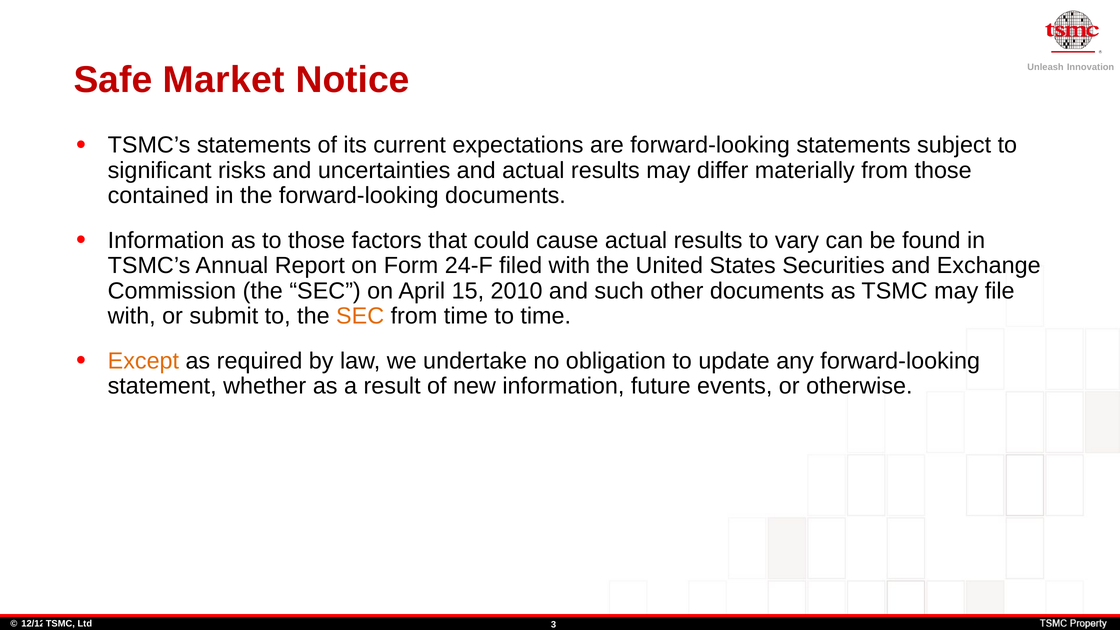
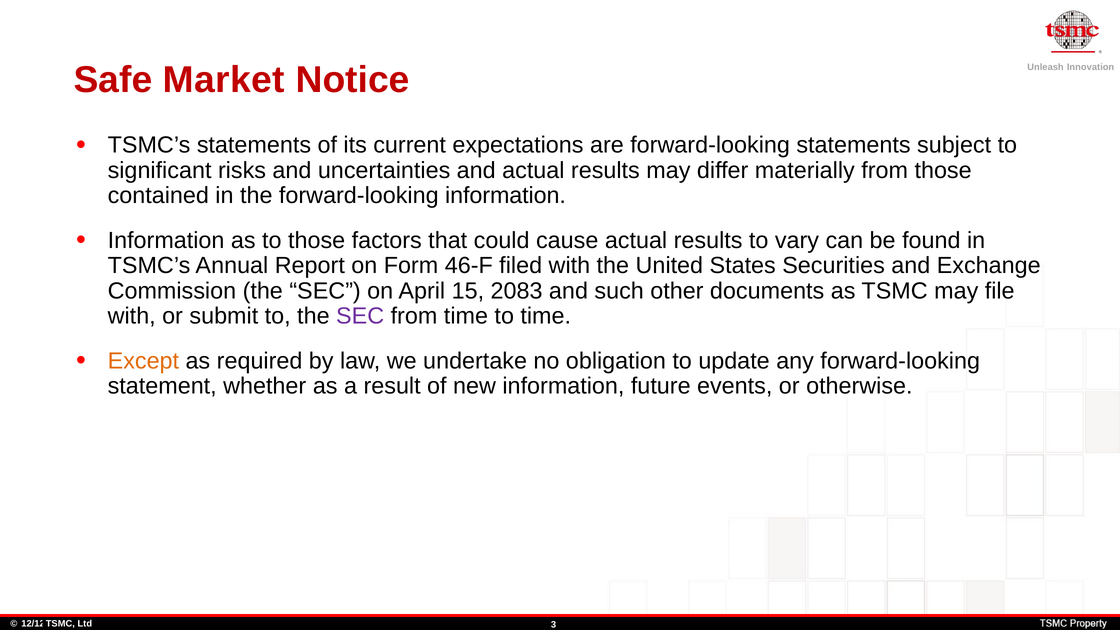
forward-looking documents: documents -> information
24-F: 24-F -> 46-F
2010: 2010 -> 2083
SEC at (360, 316) colour: orange -> purple
